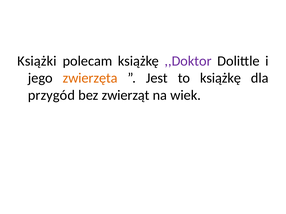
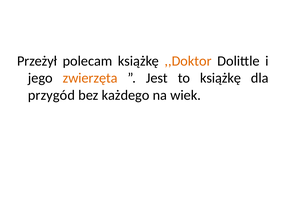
Książki: Książki -> Przeżył
,,Doktor colour: purple -> orange
zwierząt: zwierząt -> każdego
